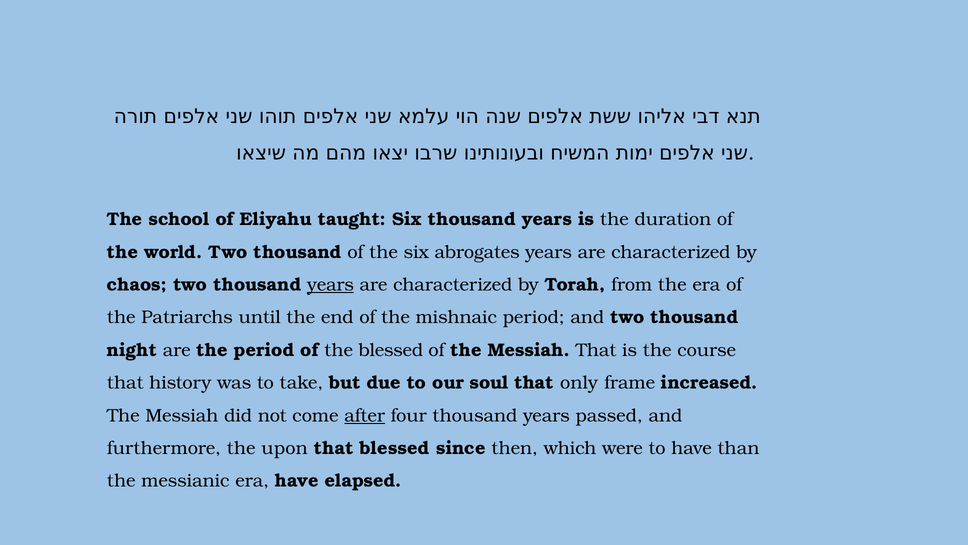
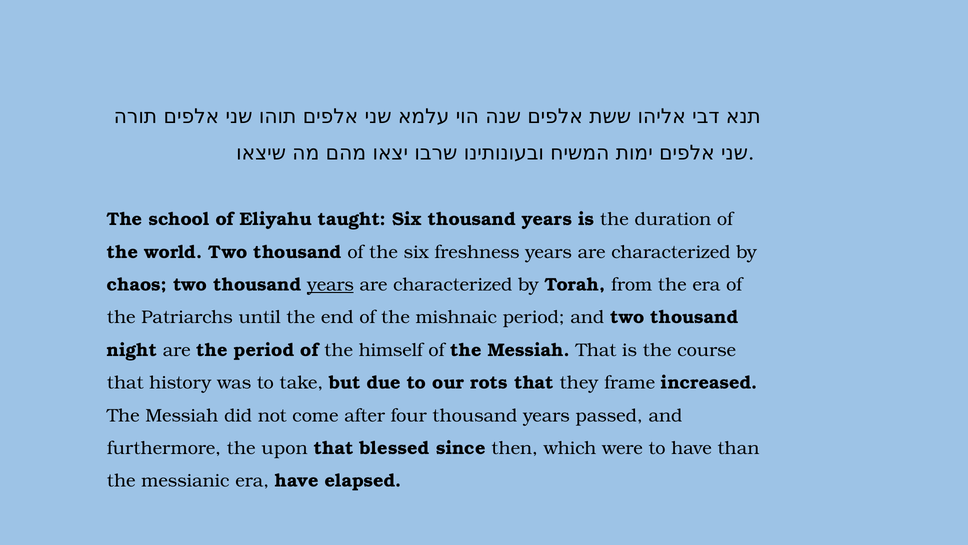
abrogates: abrogates -> freshness
the blessed: blessed -> himself
soul: soul -> rots
only: only -> they
after underline: present -> none
